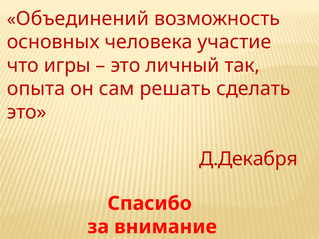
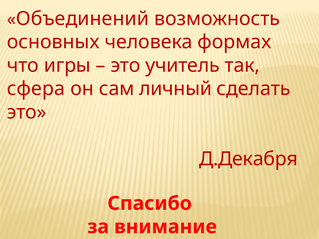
участие: участие -> формах
личный: личный -> учитель
опыта: опыта -> сфера
решать: решать -> личный
